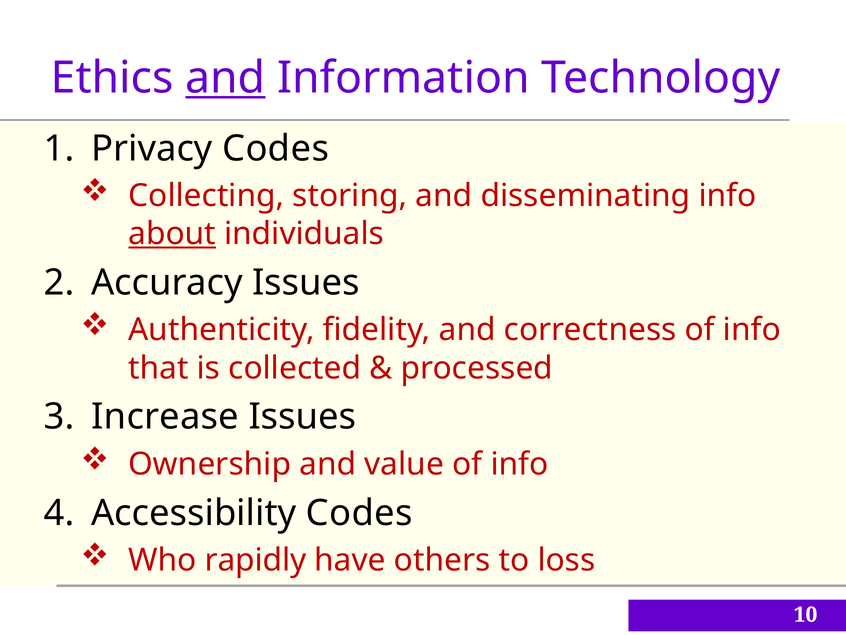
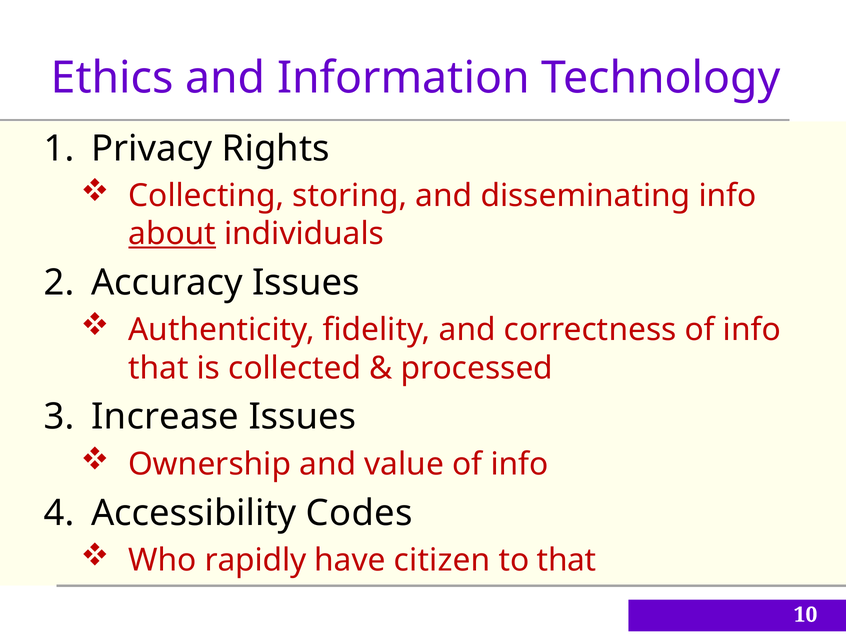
and at (225, 78) underline: present -> none
Privacy Codes: Codes -> Rights
others: others -> citizen
to loss: loss -> that
